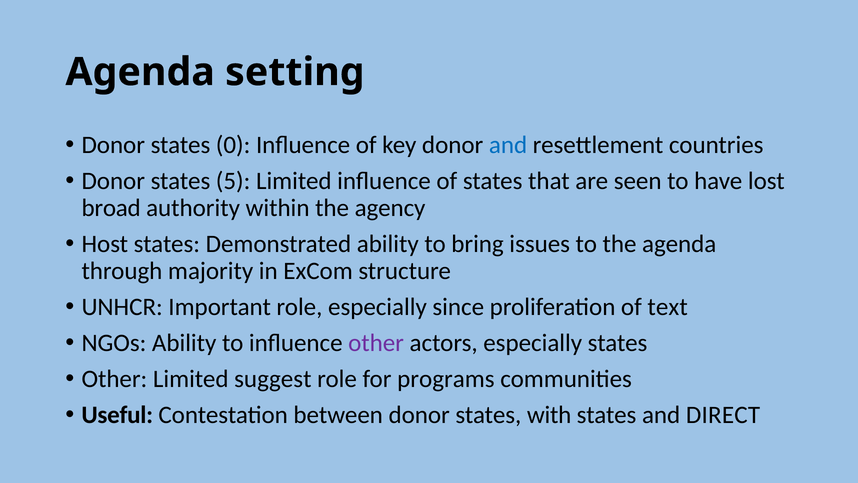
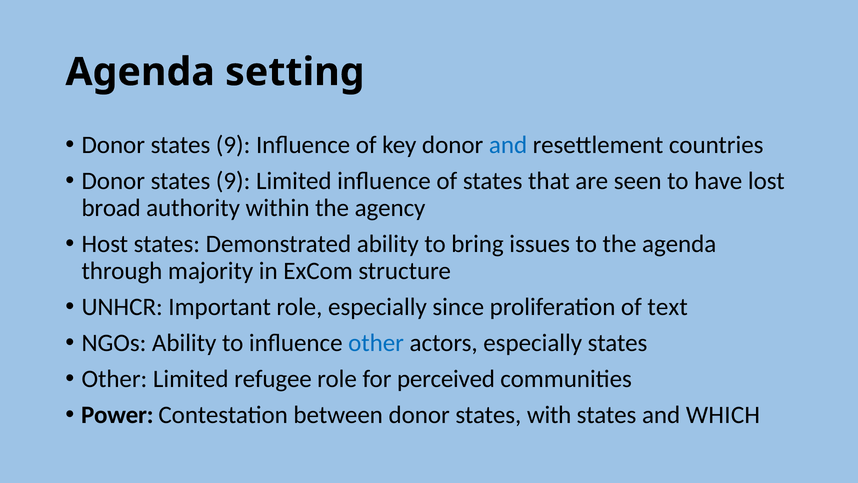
0 at (233, 145): 0 -> 9
5 at (233, 181): 5 -> 9
other at (376, 343) colour: purple -> blue
suggest: suggest -> refugee
programs: programs -> perceived
Useful: Useful -> Power
DIRECT: DIRECT -> WHICH
